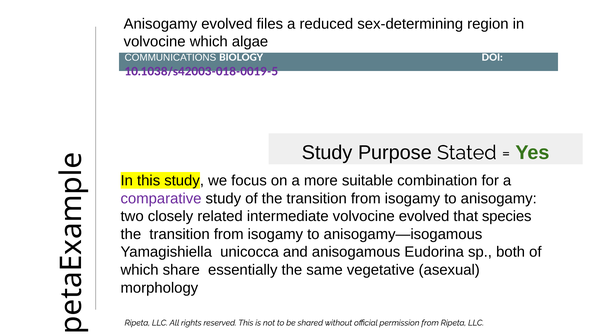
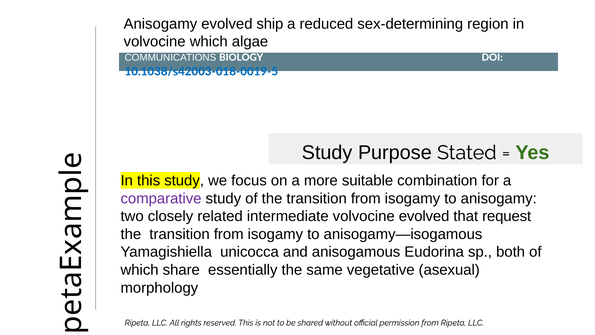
files: files -> ship
10.1038/s42003-018-0019-5 colour: purple -> blue
species: species -> request
